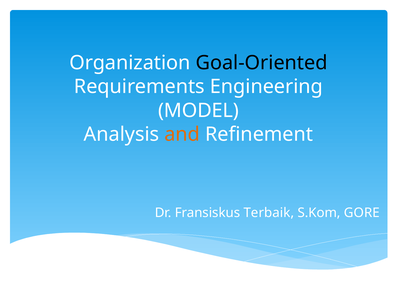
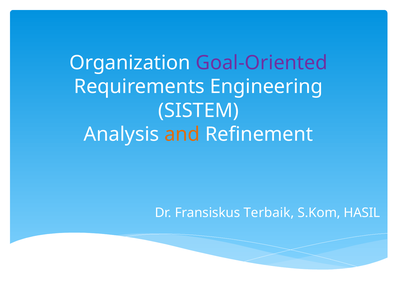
Goal-Oriented colour: black -> purple
MODEL: MODEL -> SISTEM
GORE: GORE -> HASIL
